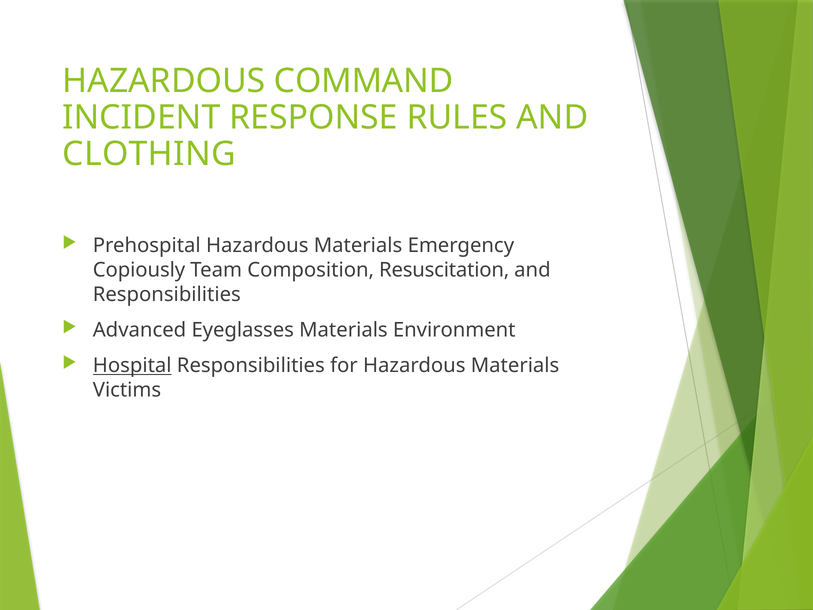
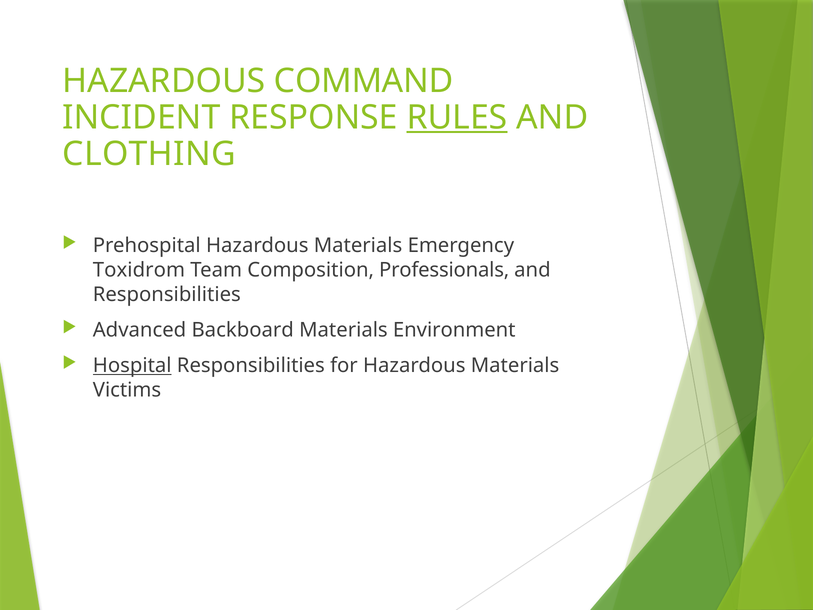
RULES underline: none -> present
Copiously: Copiously -> Toxidrom
Resuscitation: Resuscitation -> Professionals
Eyeglasses: Eyeglasses -> Backboard
